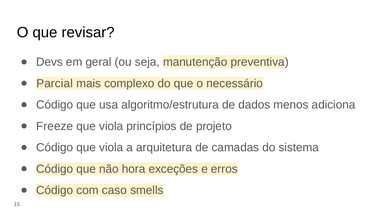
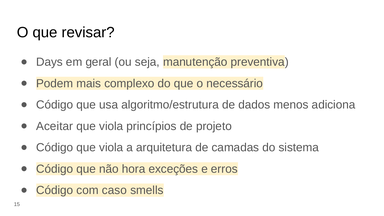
Devs: Devs -> Days
Parcial: Parcial -> Podem
Freeze: Freeze -> Aceitar
